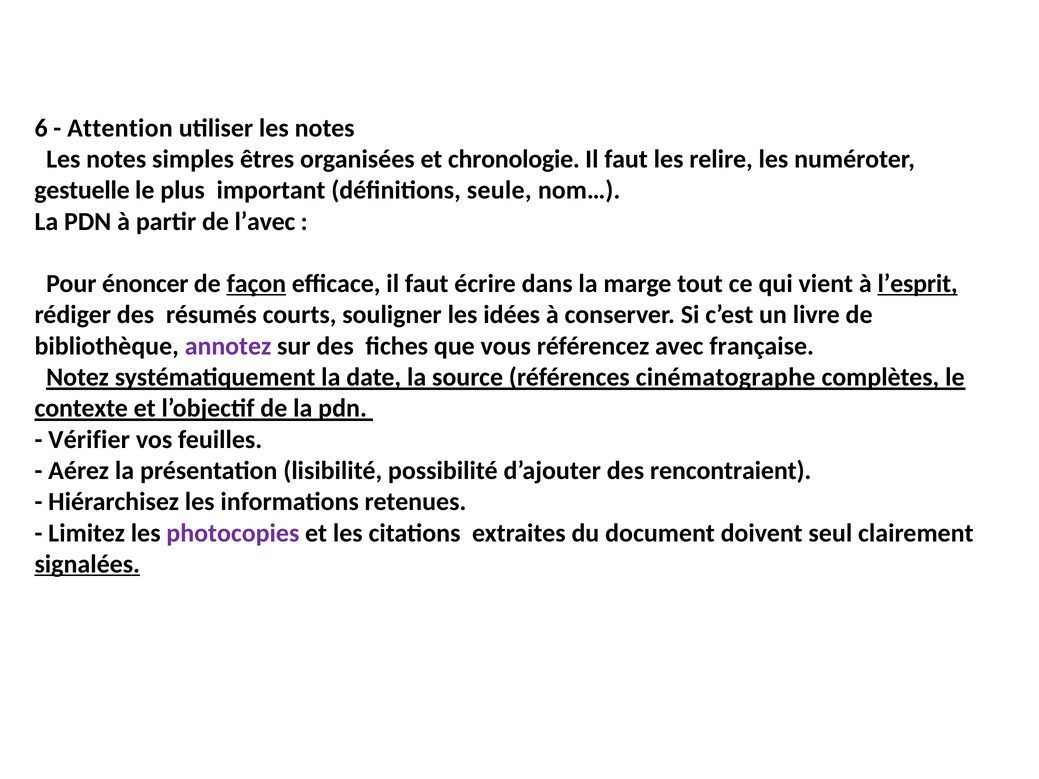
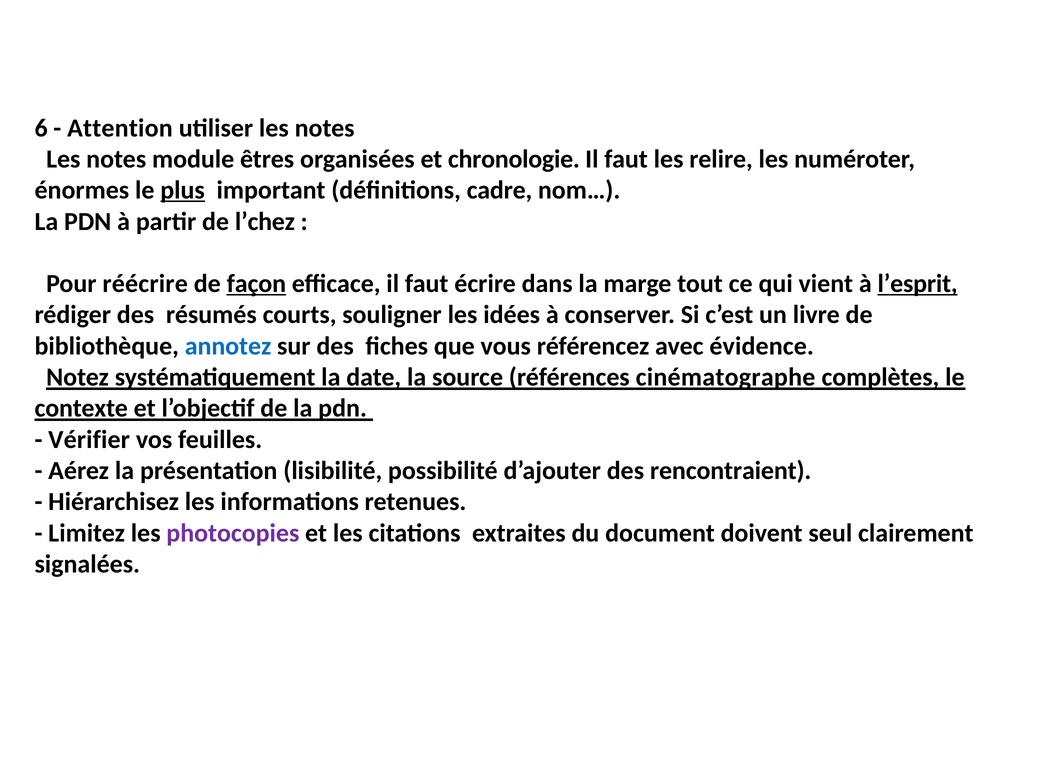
simples: simples -> module
gestuelle: gestuelle -> énormes
plus underline: none -> present
seule: seule -> cadre
l’avec: l’avec -> l’chez
énoncer: énoncer -> réécrire
annotez colour: purple -> blue
française: française -> évidence
signalées underline: present -> none
